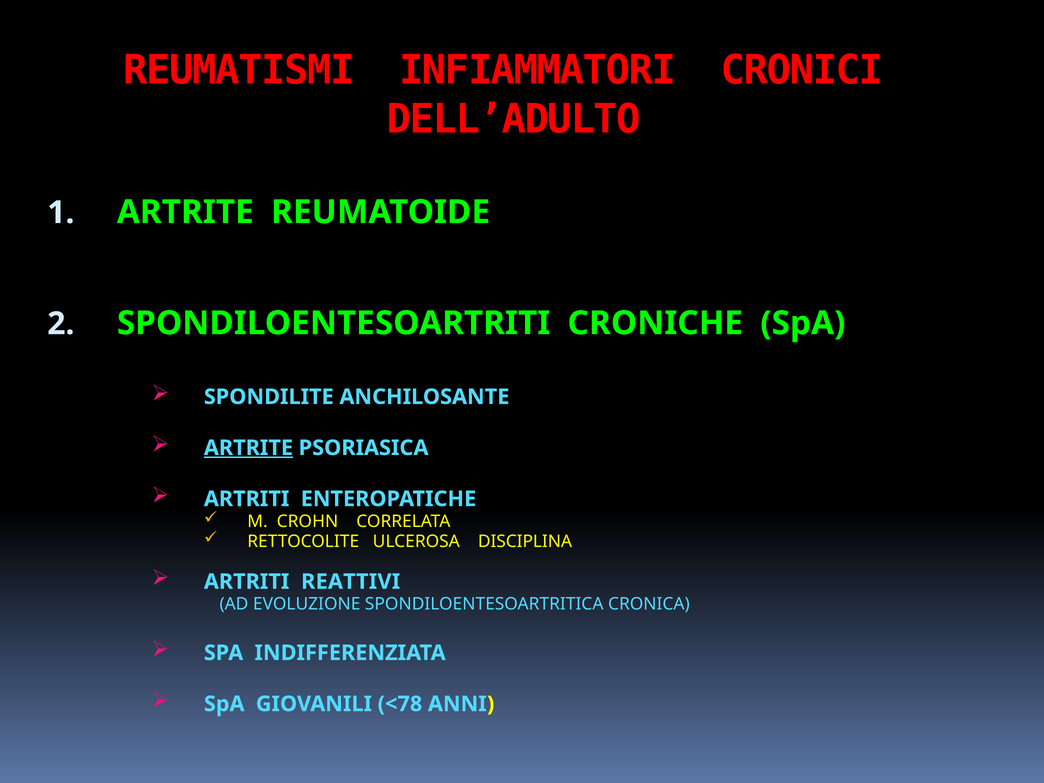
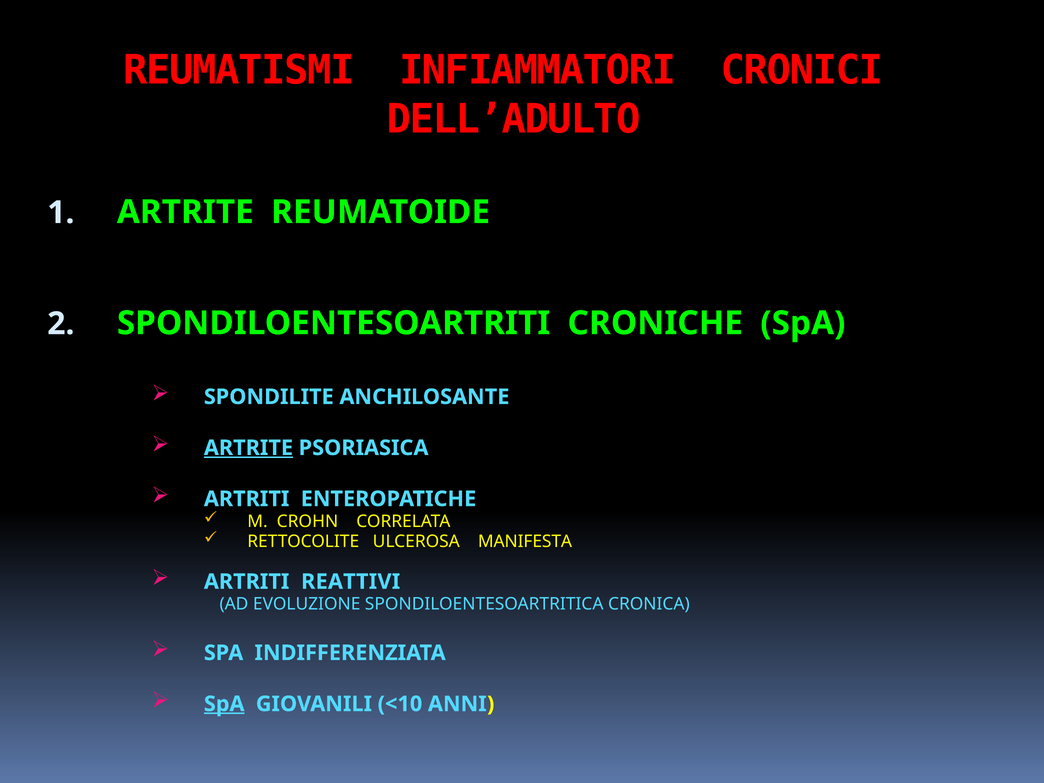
DISCIPLINA: DISCIPLINA -> MANIFESTA
SpA at (224, 704) underline: none -> present
<78: <78 -> <10
